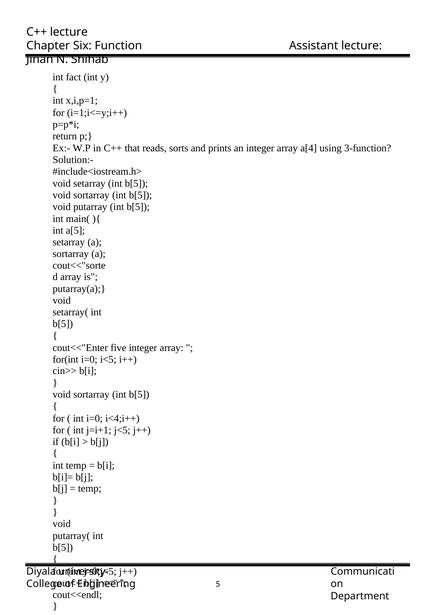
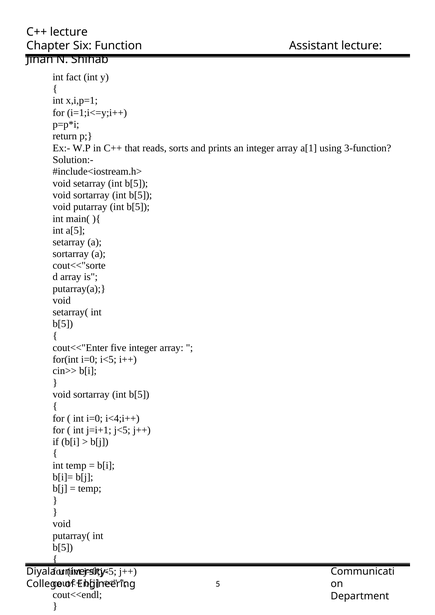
a[4: a[4 -> a[1
